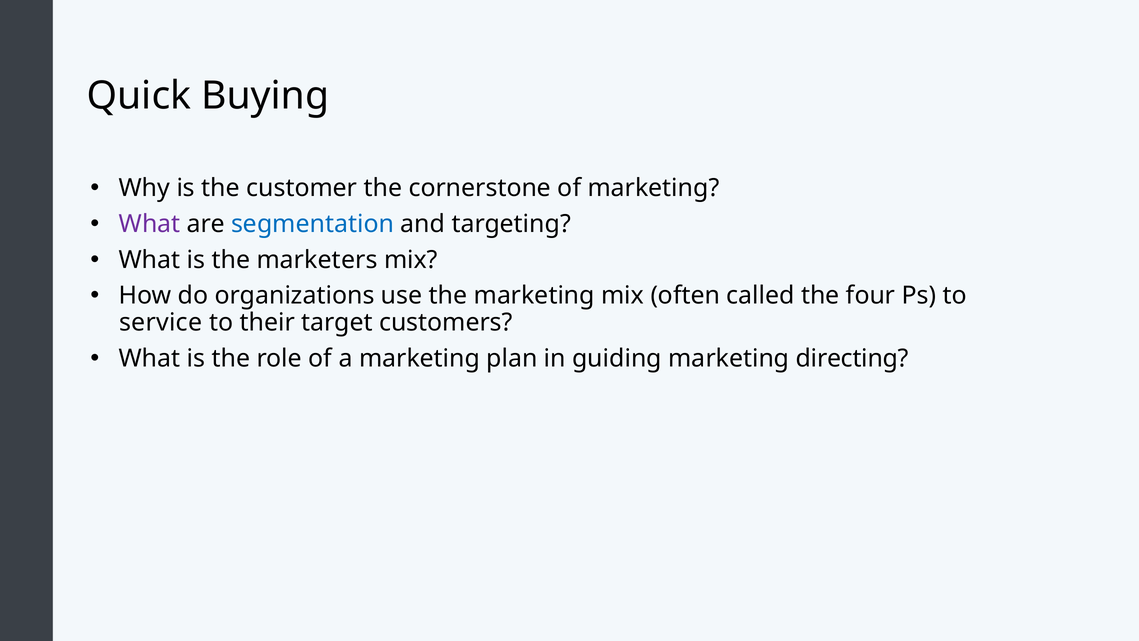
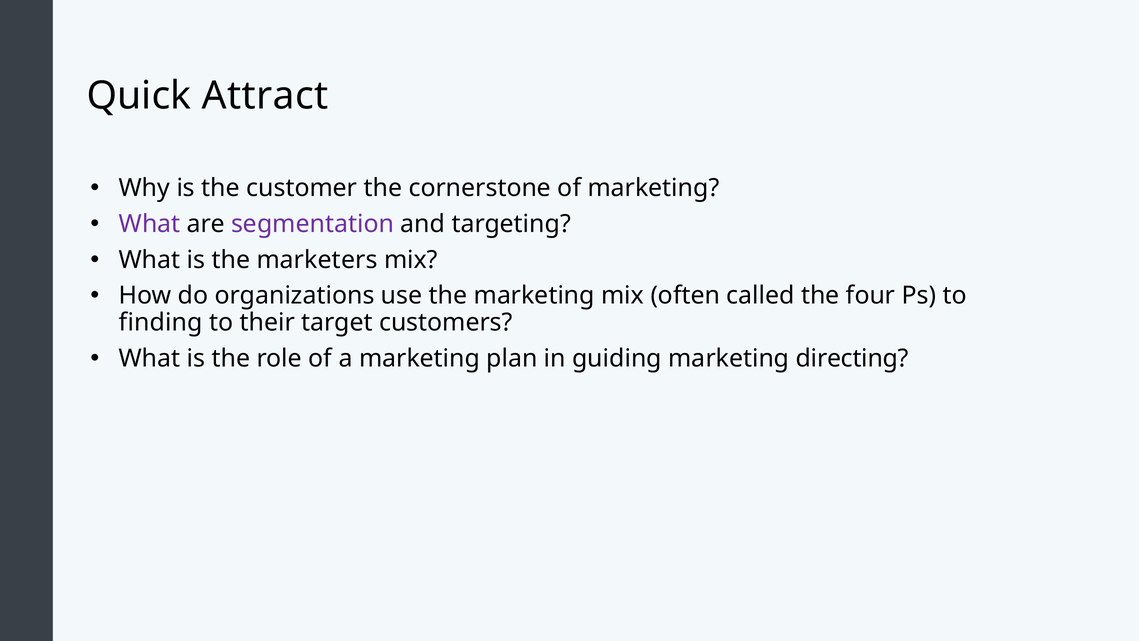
Buying: Buying -> Attract
segmentation colour: blue -> purple
service: service -> finding
